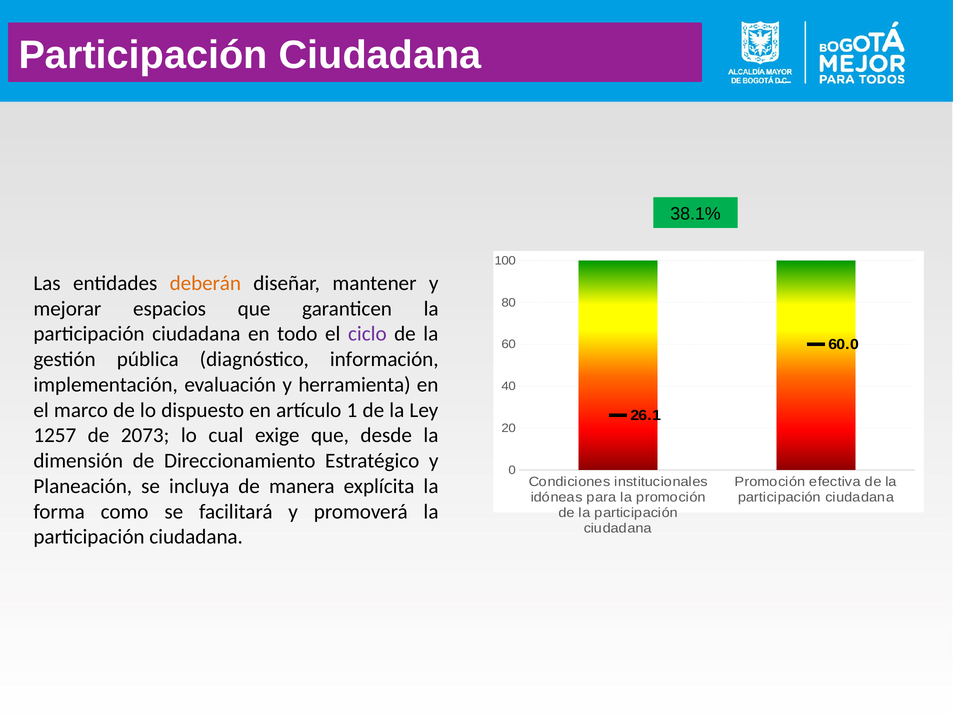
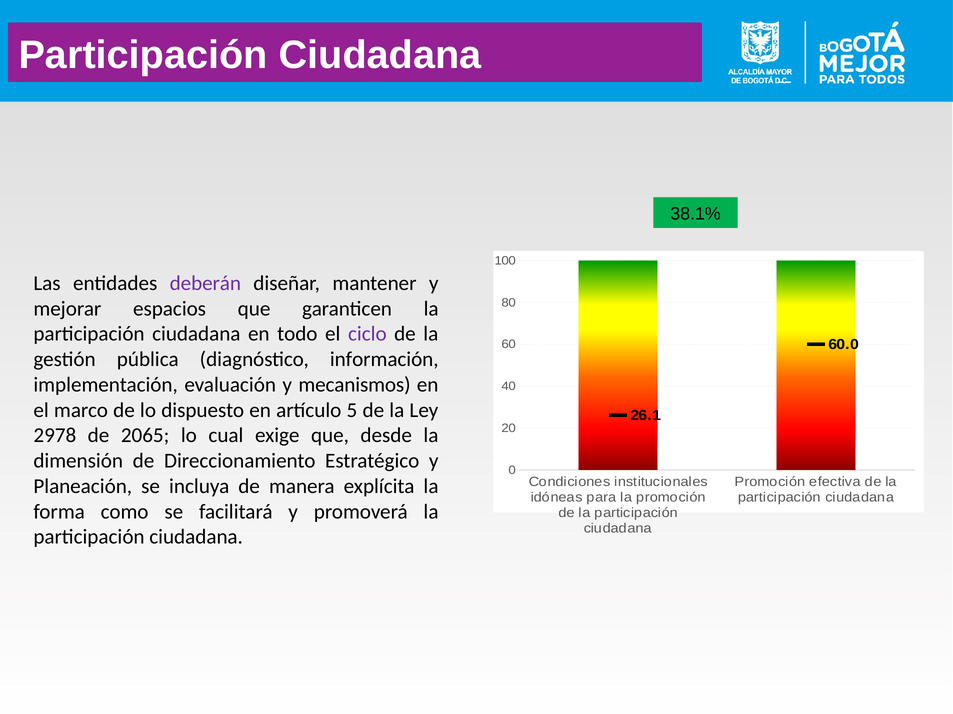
deberán colour: orange -> purple
herramienta: herramienta -> mecanismos
1: 1 -> 5
1257: 1257 -> 2978
2073: 2073 -> 2065
